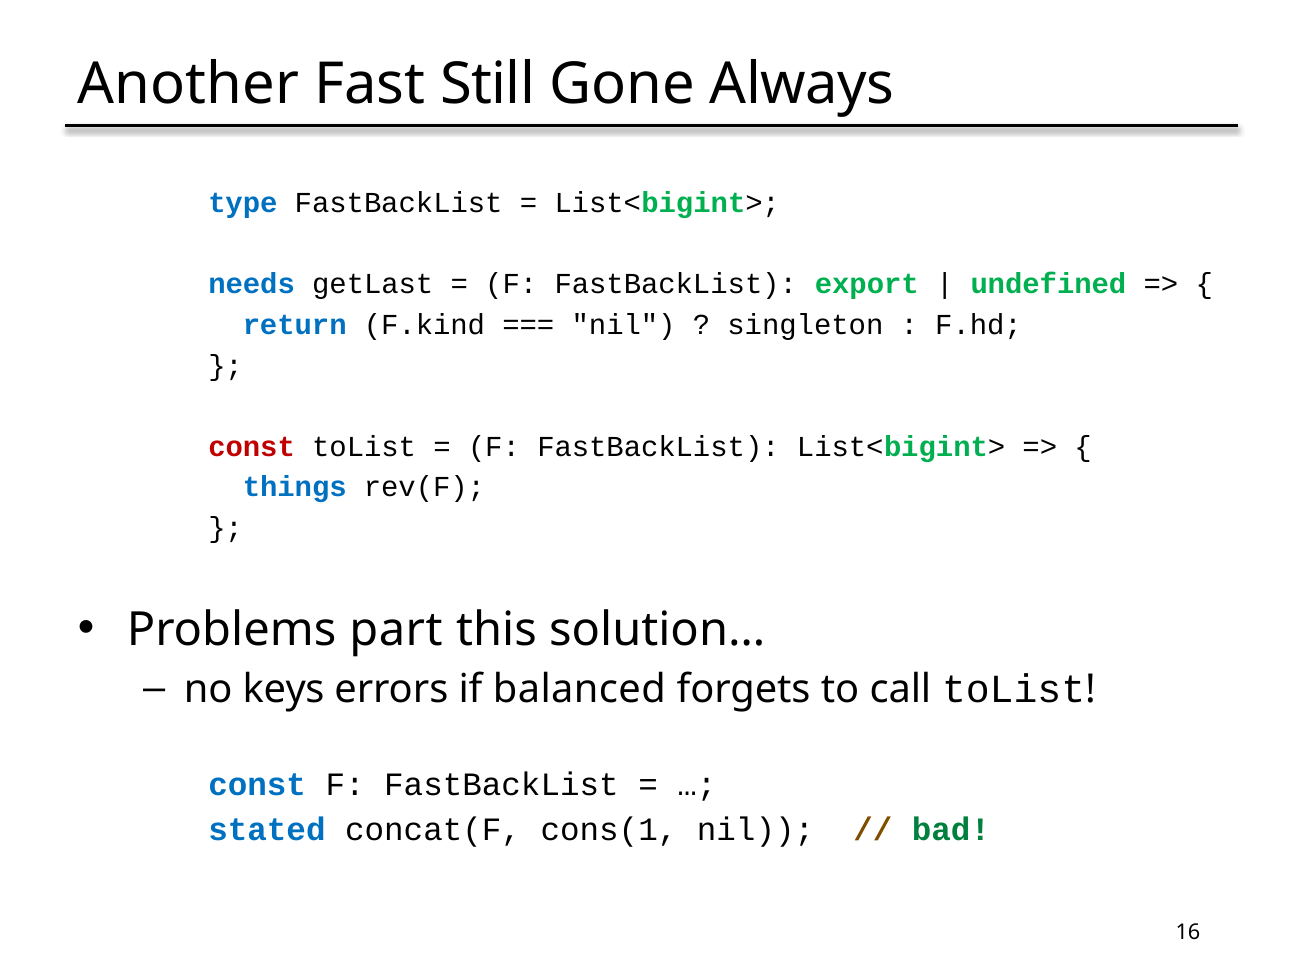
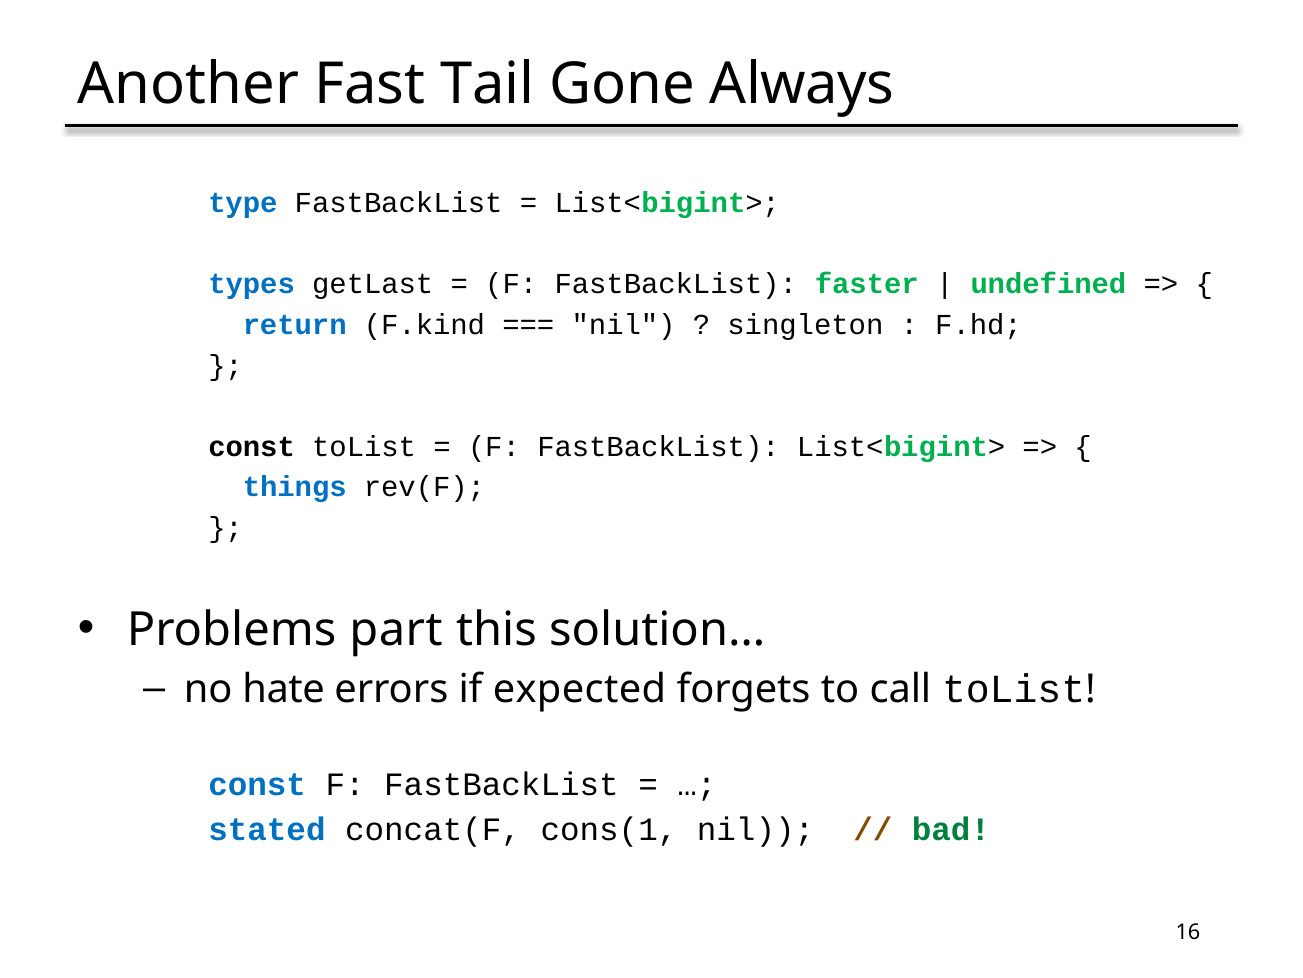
Still: Still -> Tail
needs: needs -> types
export: export -> faster
const at (252, 446) colour: red -> black
keys: keys -> hate
balanced: balanced -> expected
